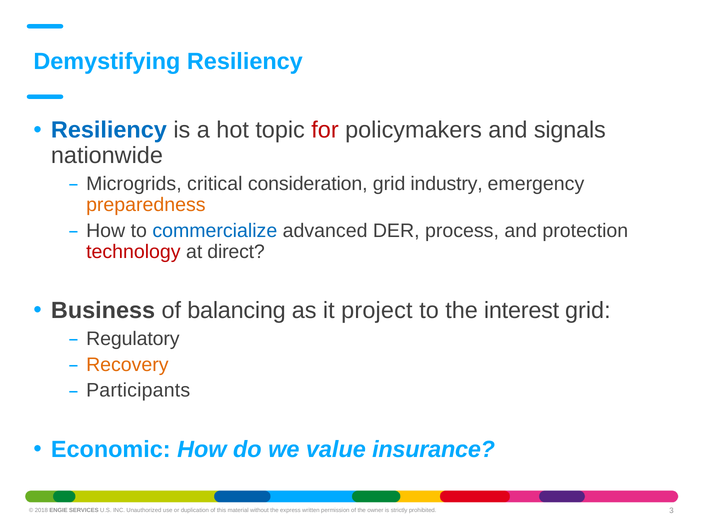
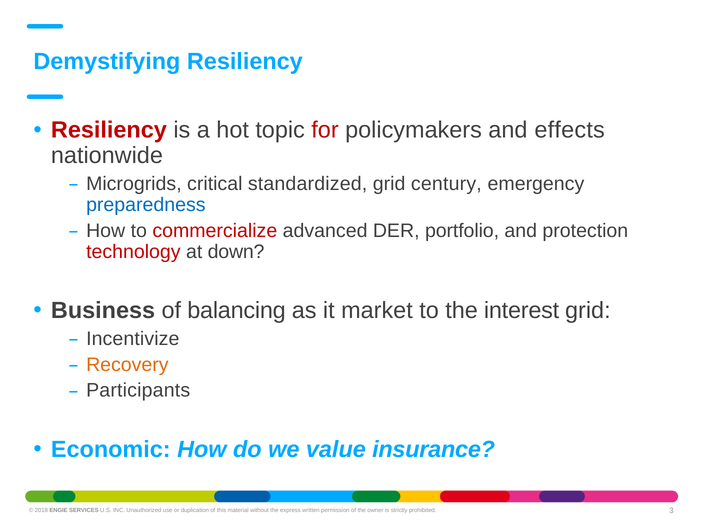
Resiliency at (109, 130) colour: blue -> red
signals: signals -> effects
consideration: consideration -> standardized
industry: industry -> century
preparedness colour: orange -> blue
commercialize colour: blue -> red
process: process -> portfolio
direct: direct -> down
project: project -> market
Regulatory: Regulatory -> Incentivize
